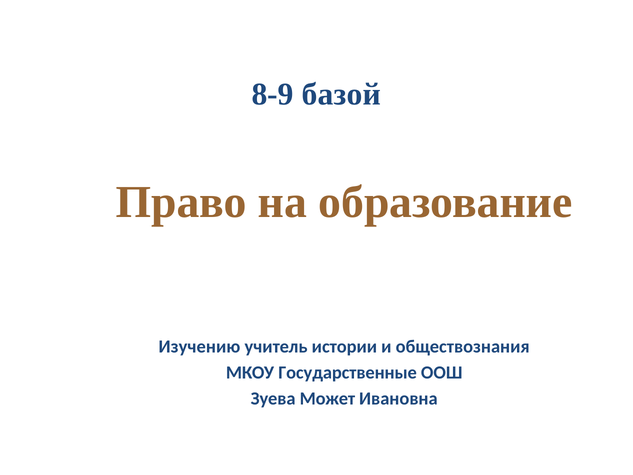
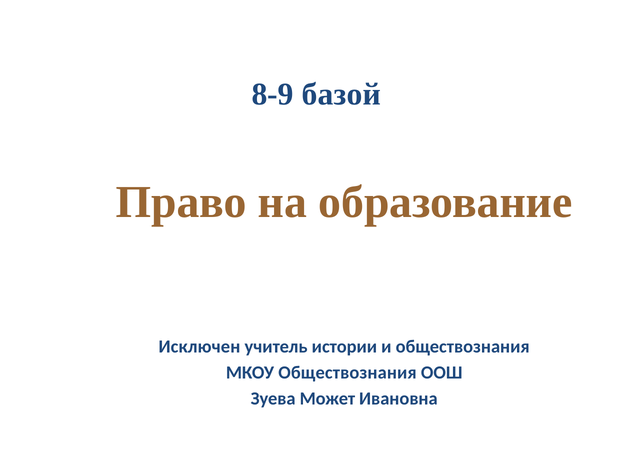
Изучению: Изучению -> Исключен
МКОУ Государственные: Государственные -> Обществознания
